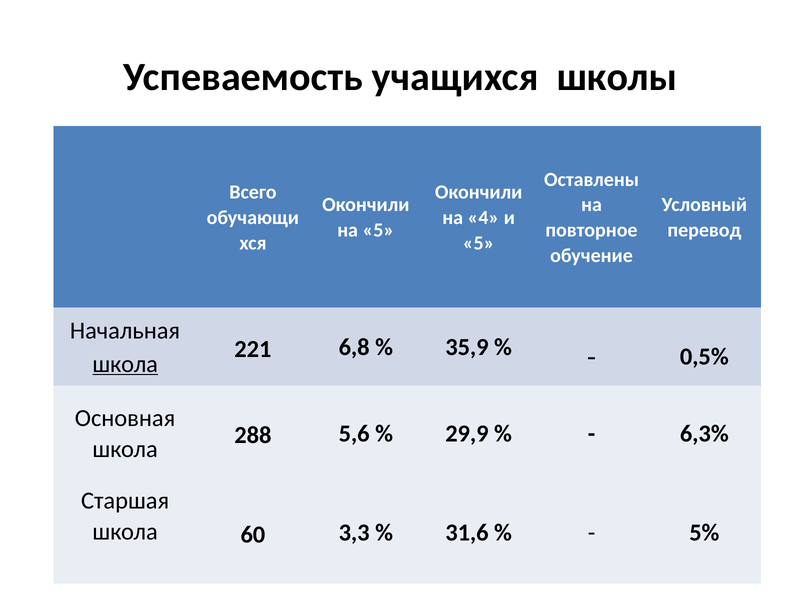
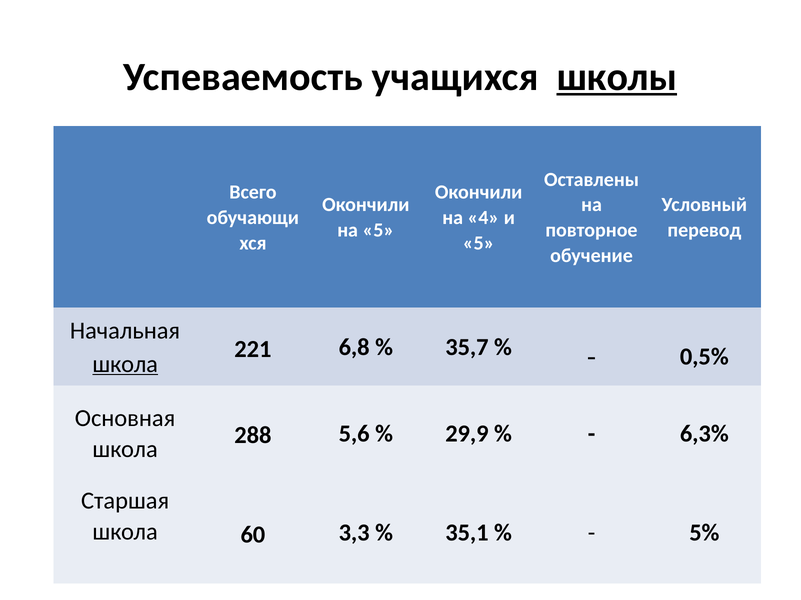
школы underline: none -> present
35,9: 35,9 -> 35,7
31,6: 31,6 -> 35,1
